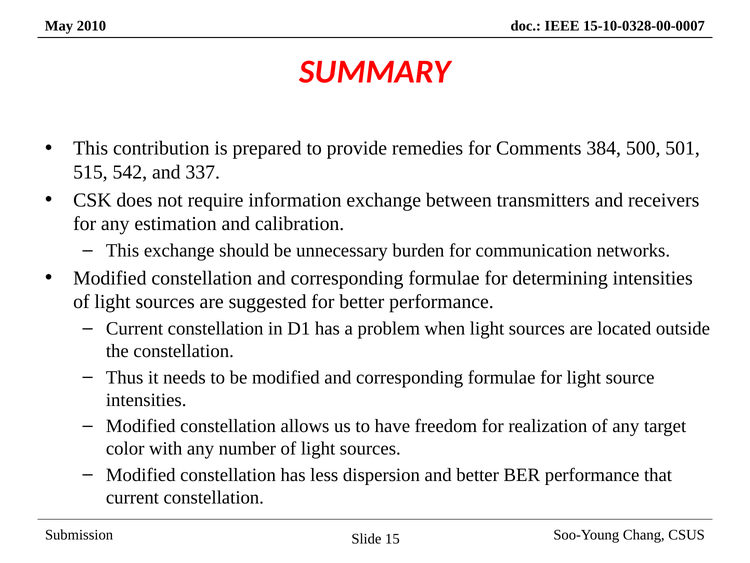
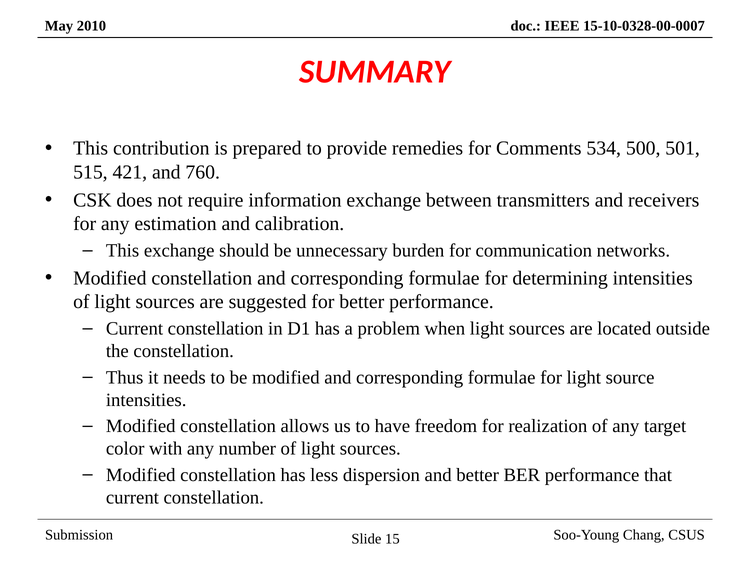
384: 384 -> 534
542: 542 -> 421
337: 337 -> 760
